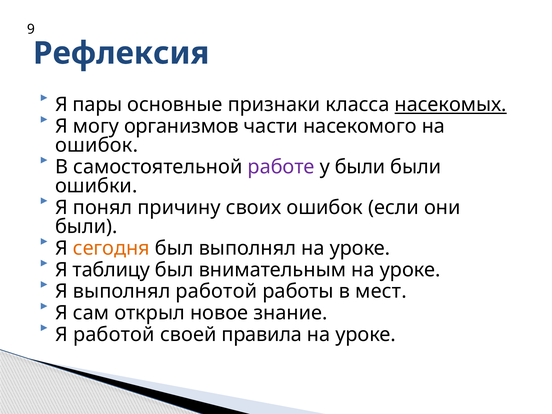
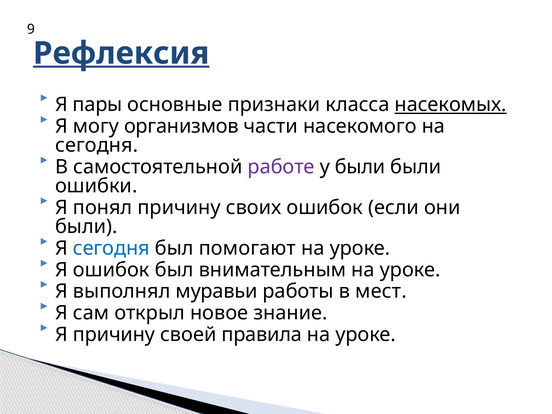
Рефлексия underline: none -> present
ошибок at (97, 145): ошибок -> сегодня
сегодня at (111, 248) colour: orange -> blue
был выполнял: выполнял -> помогают
Я таблицу: таблицу -> ошибок
выполнял работой: работой -> муравьи
Я работой: работой -> причину
